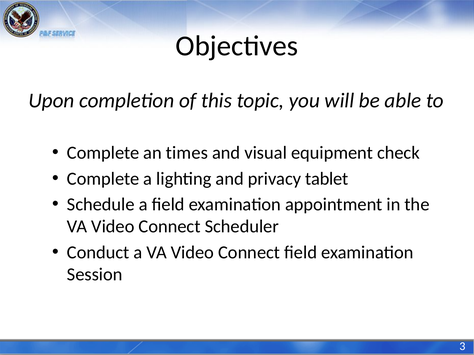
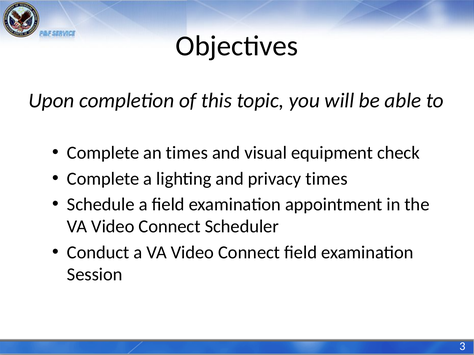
privacy tablet: tablet -> times
